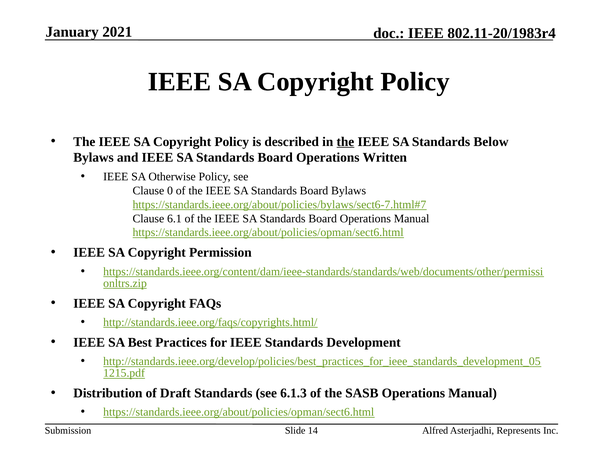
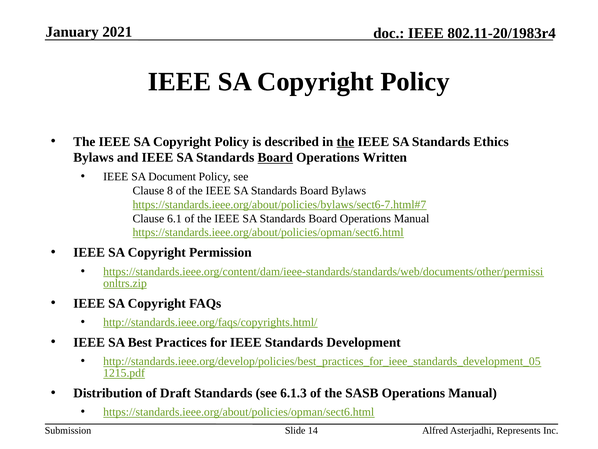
Below: Below -> Ethics
Board at (275, 157) underline: none -> present
Otherwise: Otherwise -> Document
0: 0 -> 8
